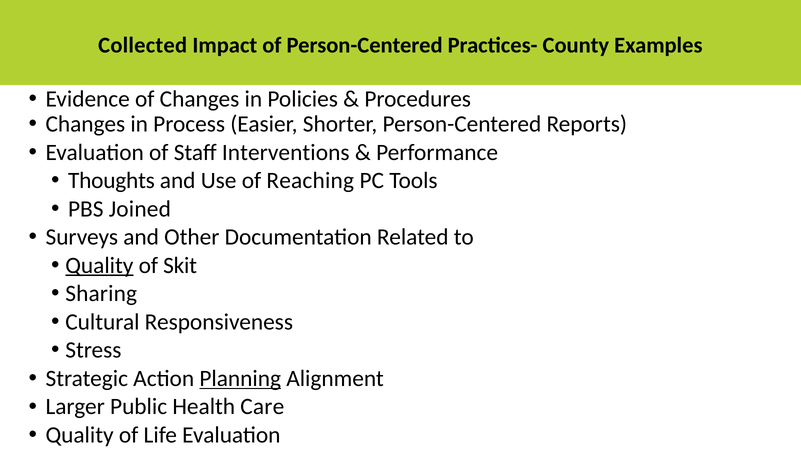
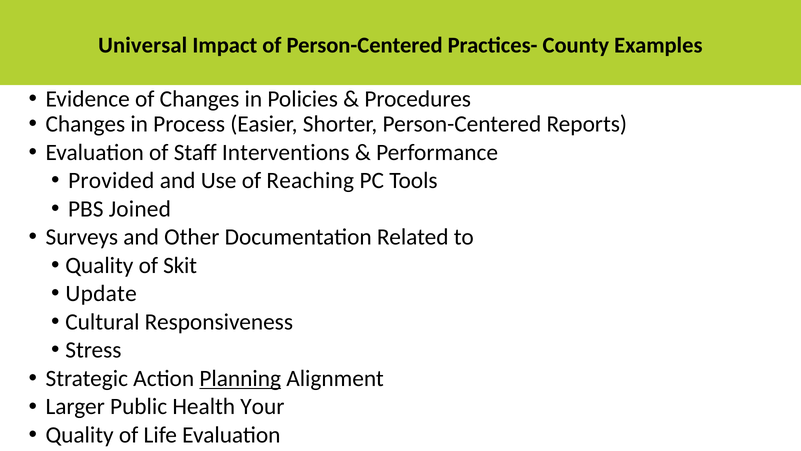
Collected: Collected -> Universal
Thoughts: Thoughts -> Provided
Quality at (99, 265) underline: present -> none
Sharing: Sharing -> Update
Care: Care -> Your
